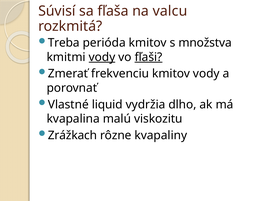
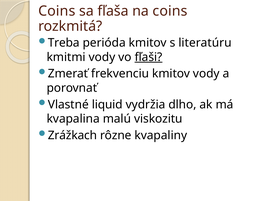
Súvisí at (57, 11): Súvisí -> Coins
na valcu: valcu -> coins
množstva: množstva -> literatúru
vody at (102, 57) underline: present -> none
